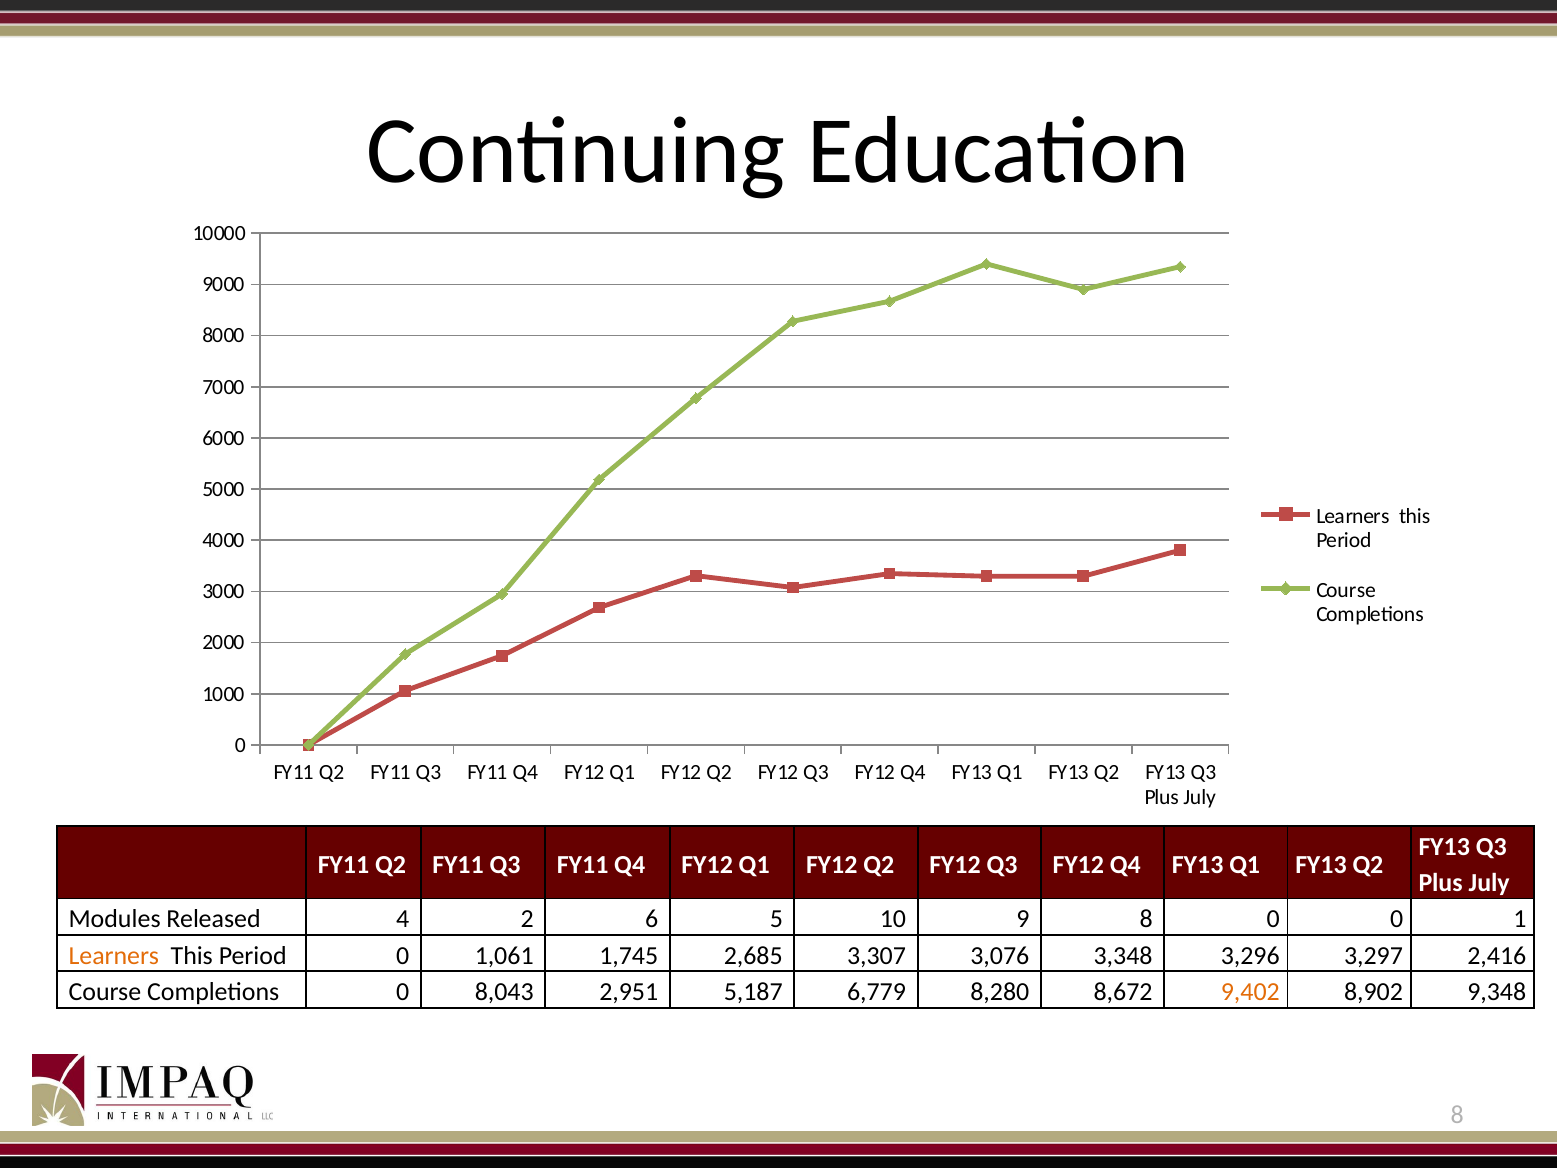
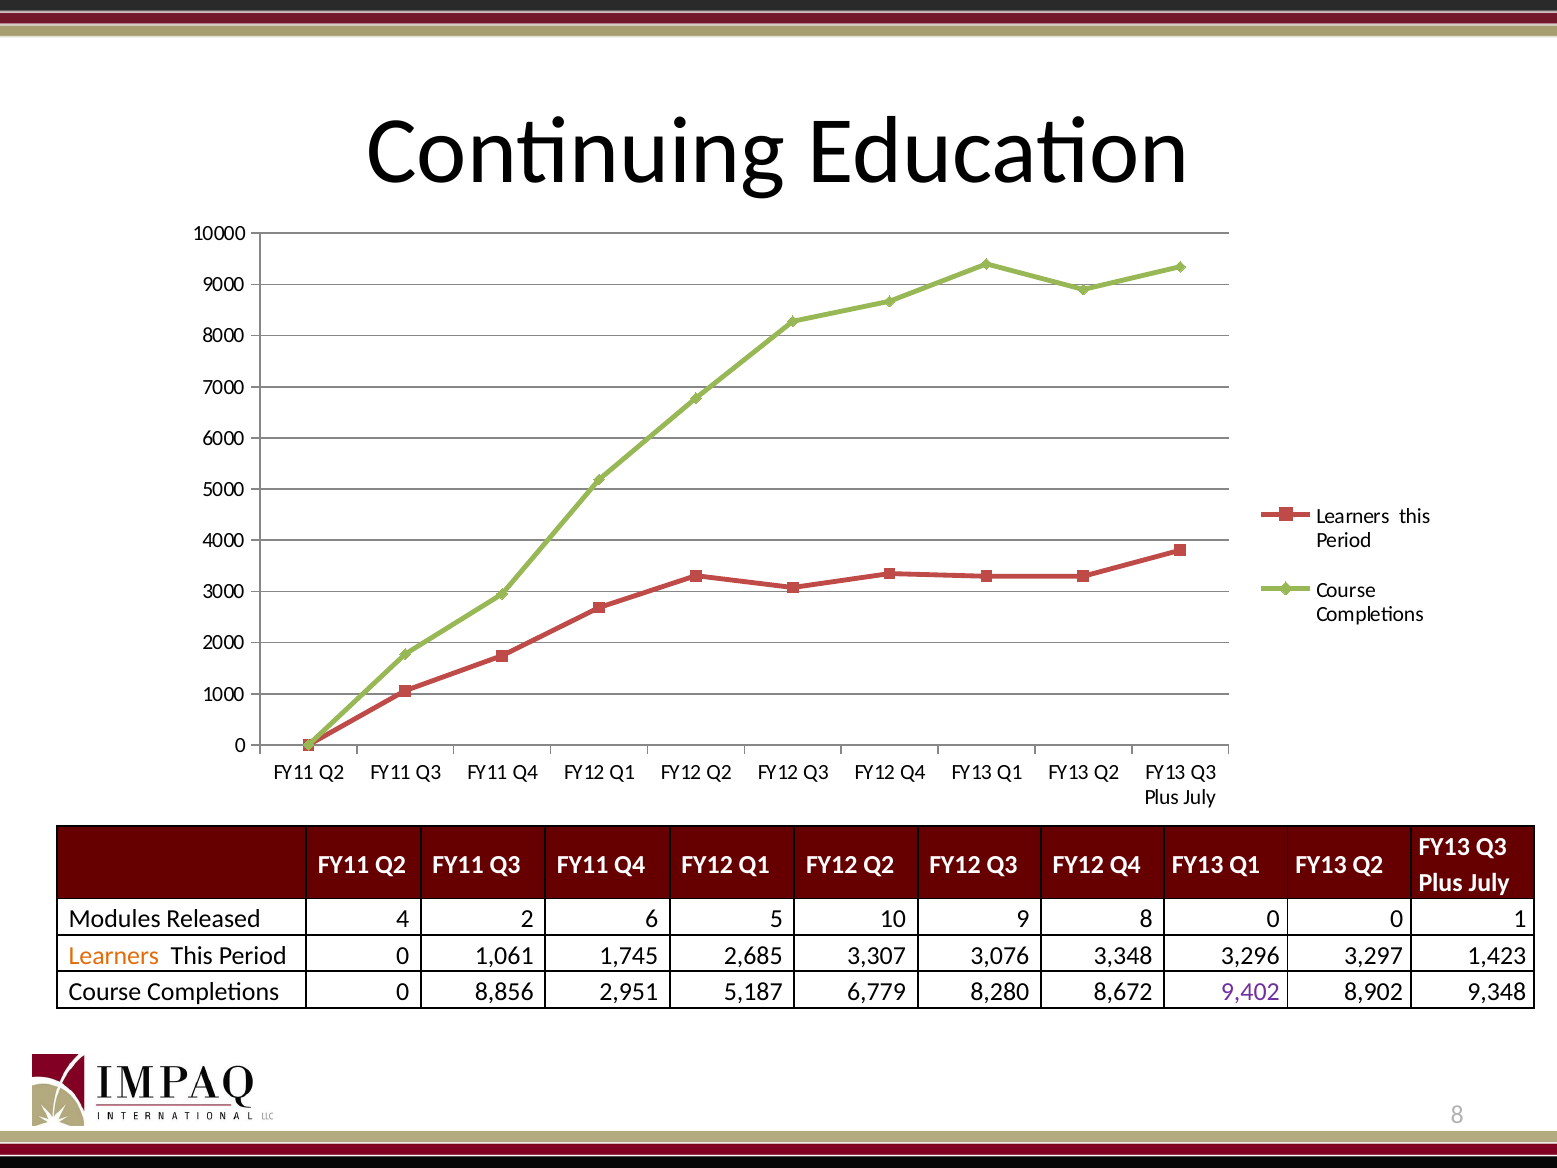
2,416: 2,416 -> 1,423
8,043: 8,043 -> 8,856
9,402 colour: orange -> purple
